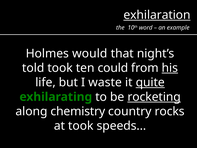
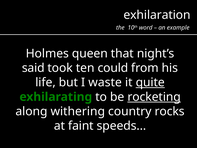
exhilaration underline: present -> none
would: would -> queen
told: told -> said
his underline: present -> none
chemistry: chemistry -> withering
at took: took -> faint
